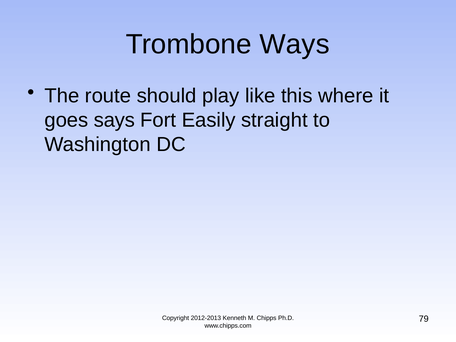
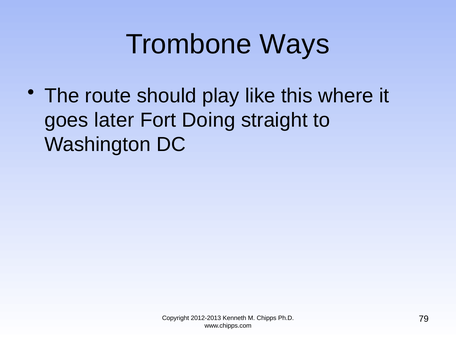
says: says -> later
Easily: Easily -> Doing
